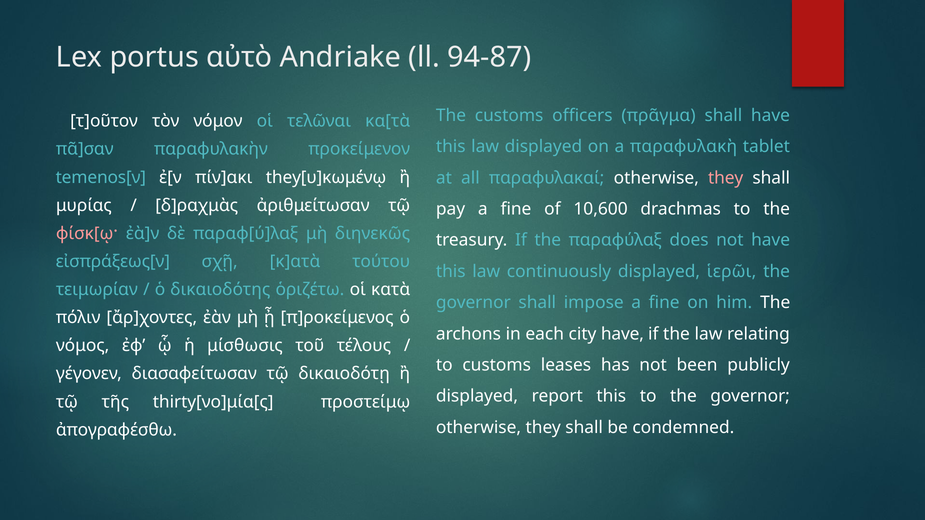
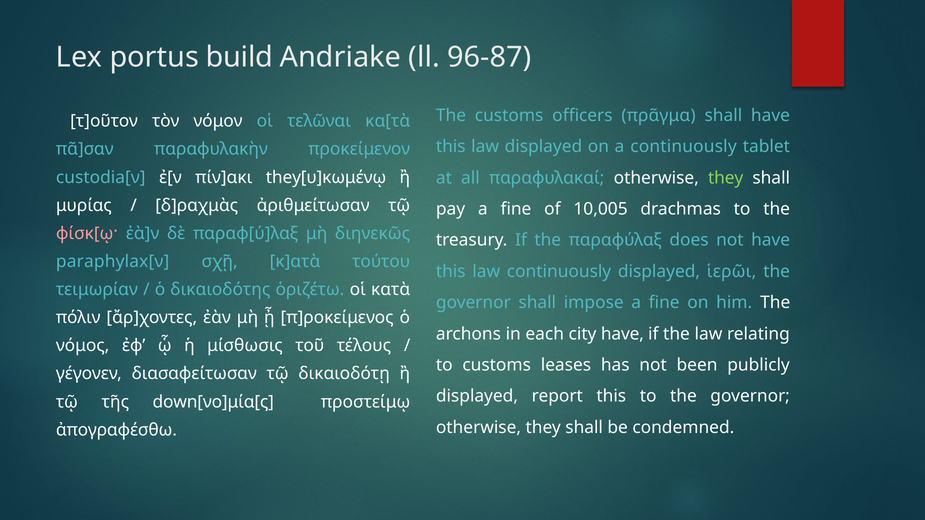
αὐτὸ: αὐτὸ -> build
94-87: 94-87 -> 96-87
a παραφυλακὴ: παραφυλακὴ -> continuously
temenos[ν: temenos[ν -> custodia[ν
they at (726, 178) colour: pink -> light green
10,600: 10,600 -> 10,005
εἰσπράξεως[ν: εἰσπράξεως[ν -> paraphylax[ν
thirty[νο]μία[ς: thirty[νο]μία[ς -> down[νο]μία[ς
